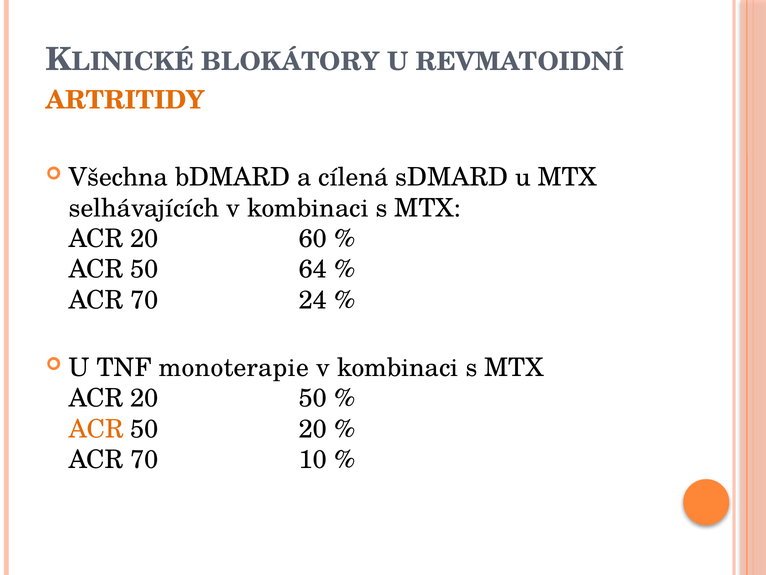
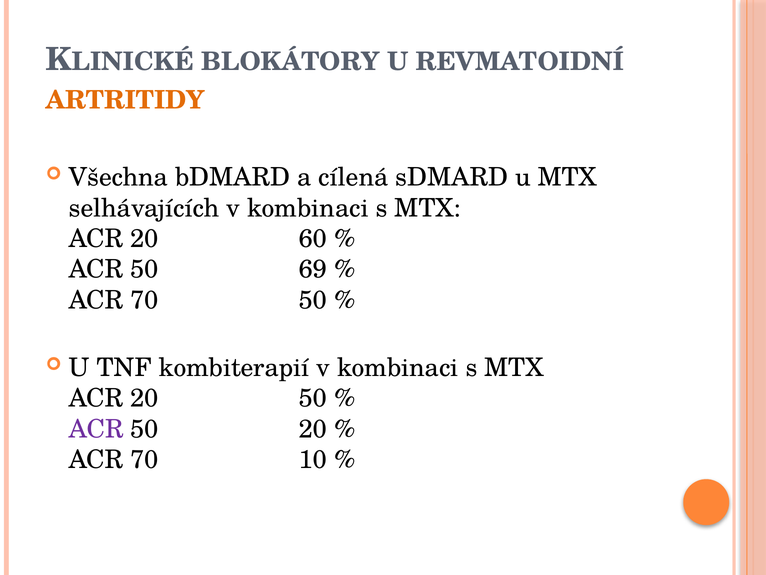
64: 64 -> 69
70 24: 24 -> 50
monoterapie: monoterapie -> kombiterapií
ACR at (96, 429) colour: orange -> purple
